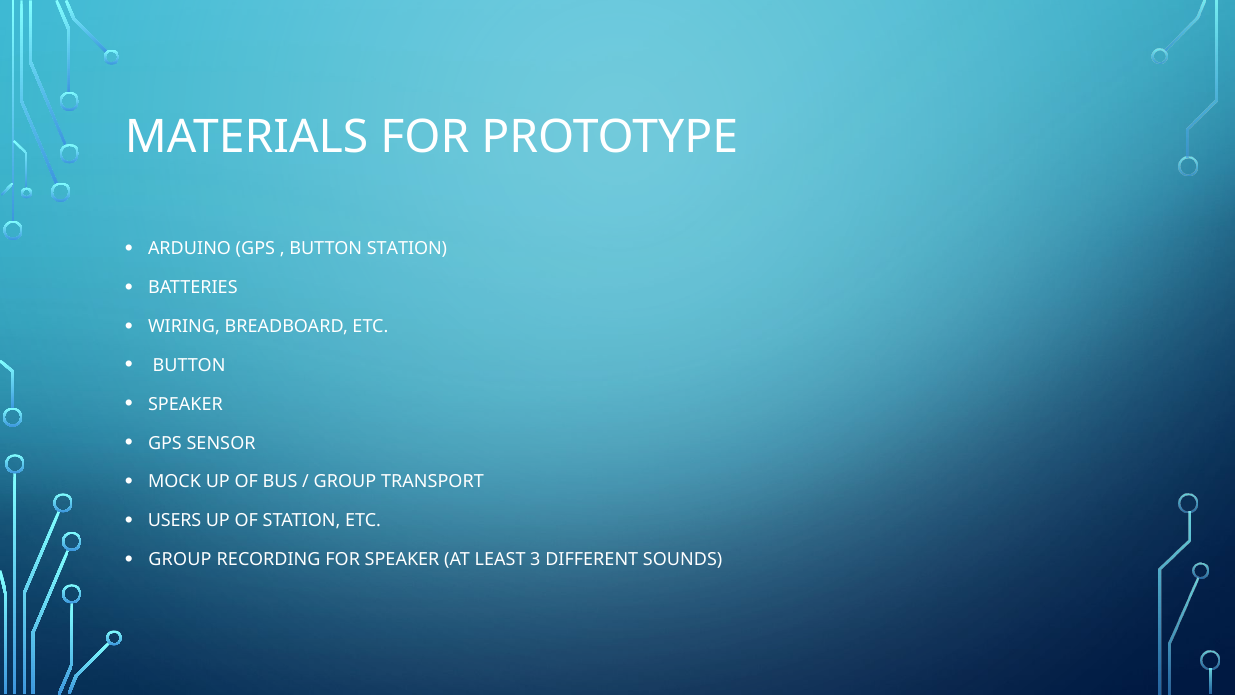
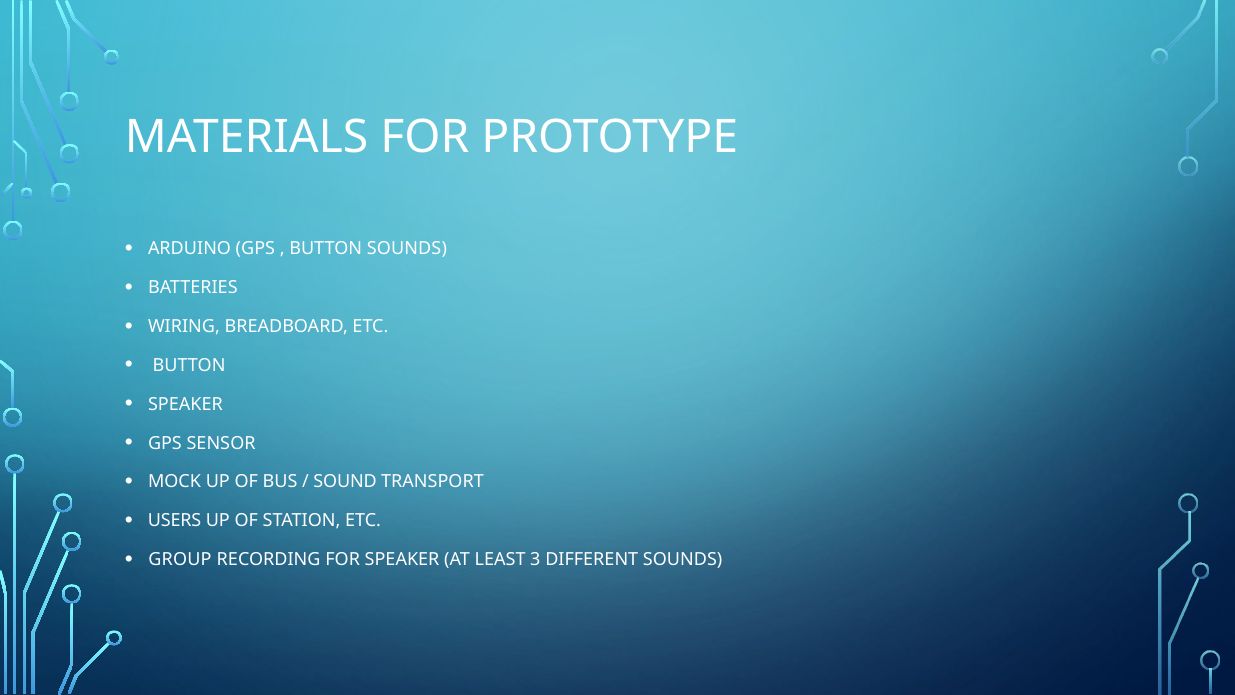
BUTTON STATION: STATION -> SOUNDS
GROUP at (345, 482): GROUP -> SOUND
